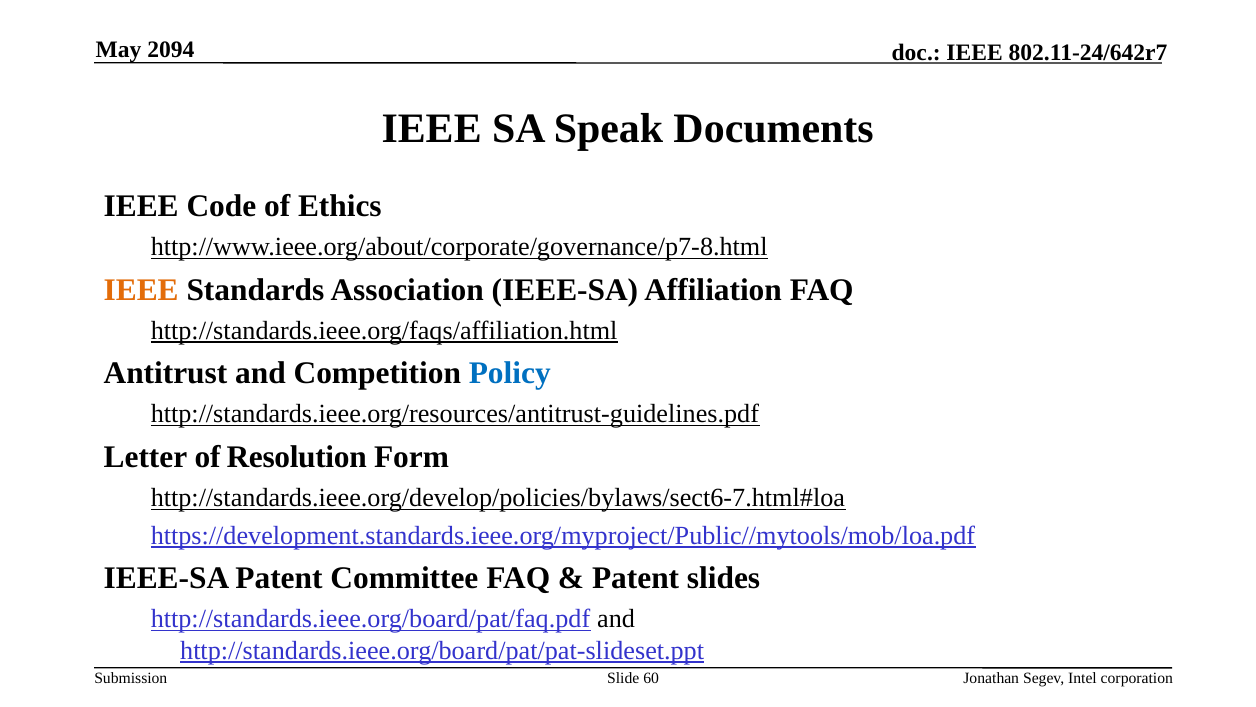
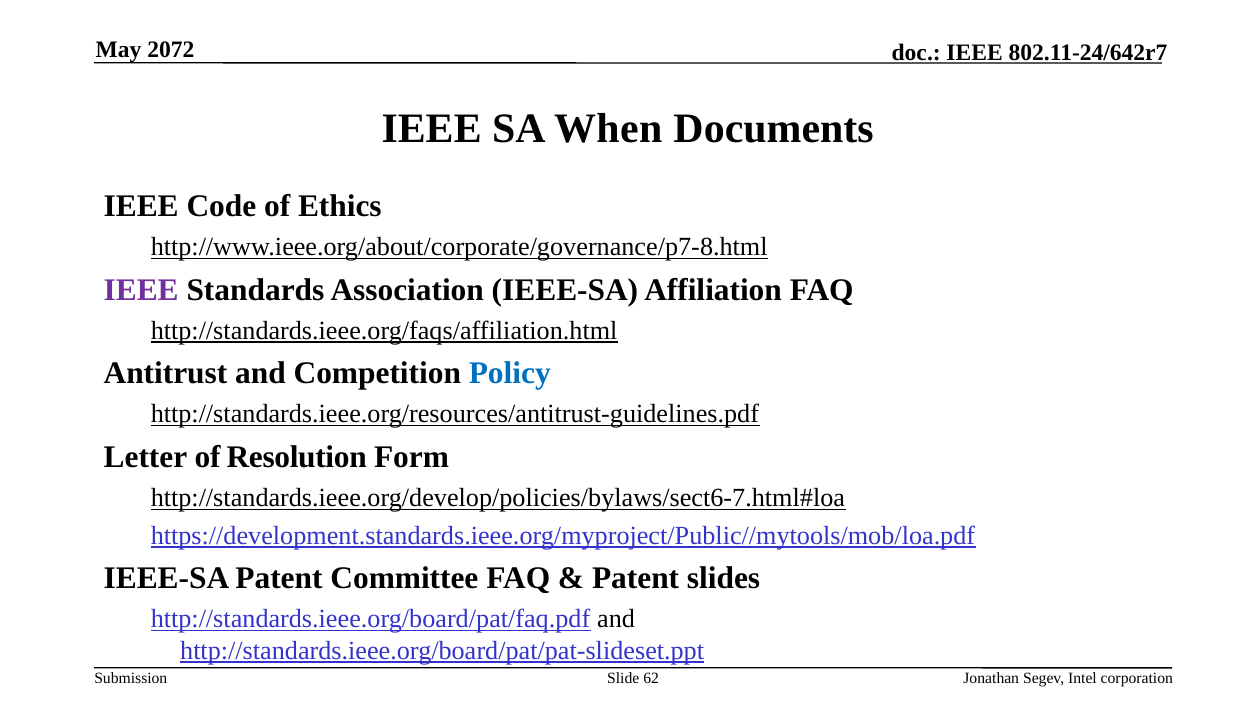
2094: 2094 -> 2072
Speak: Speak -> When
IEEE at (141, 290) colour: orange -> purple
60: 60 -> 62
